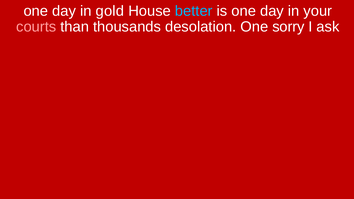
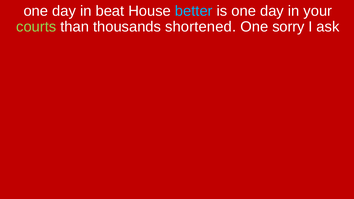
gold: gold -> beat
courts colour: pink -> light green
desolation: desolation -> shortened
